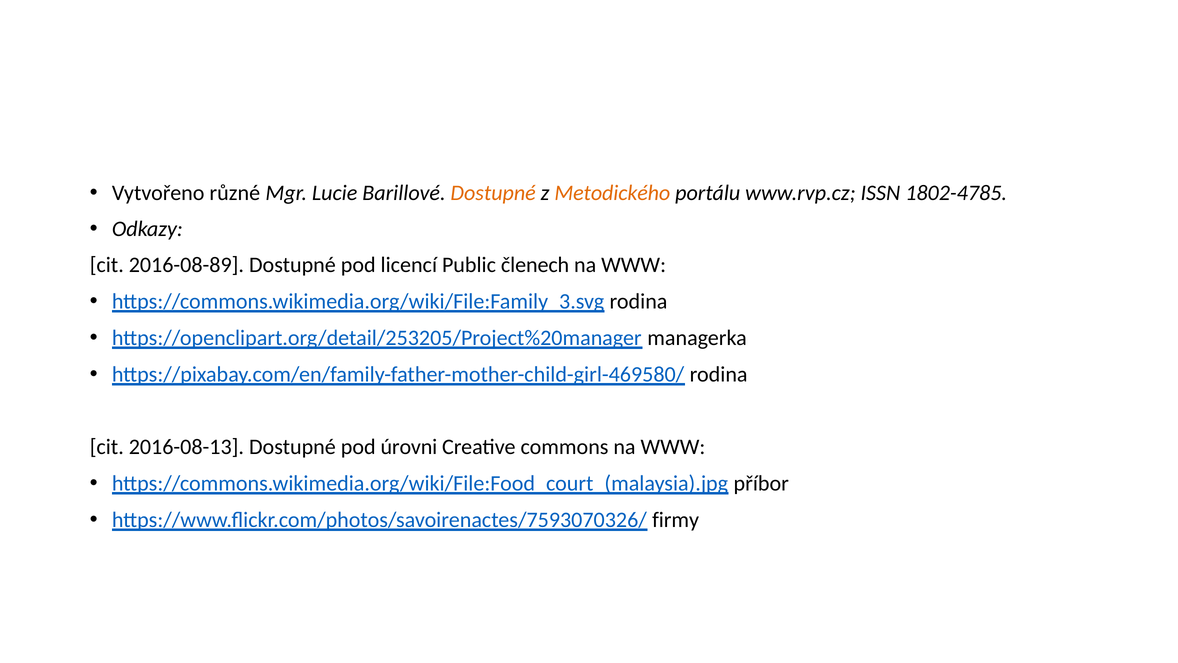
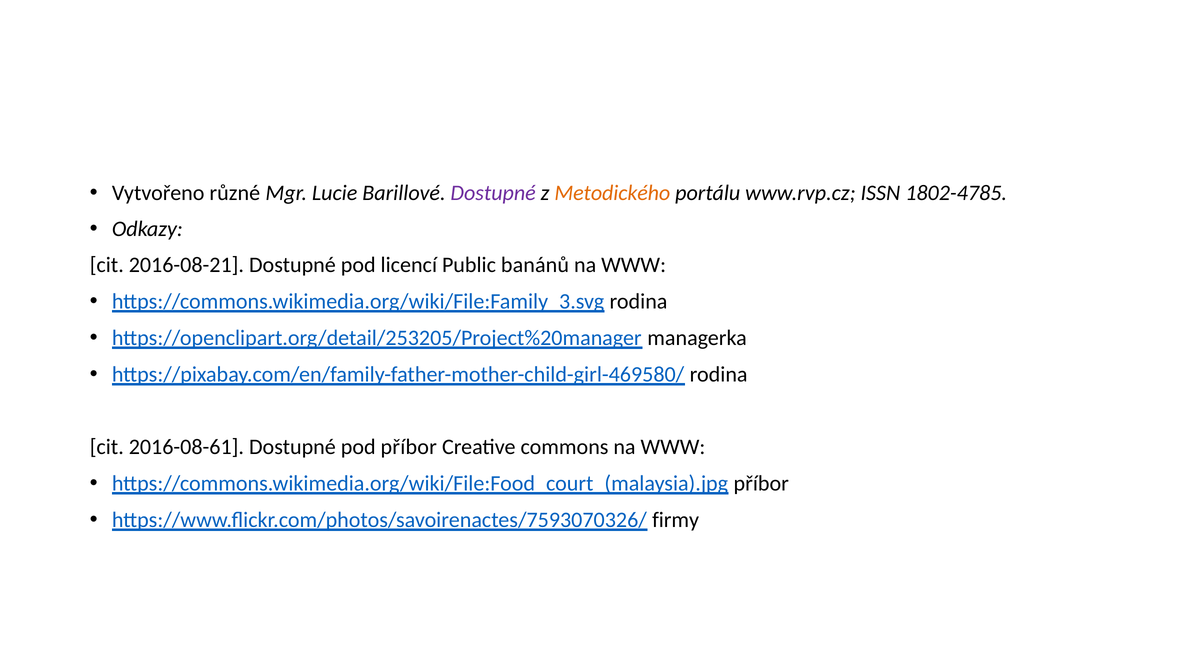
Dostupné at (493, 193) colour: orange -> purple
2016-08-89: 2016-08-89 -> 2016-08-21
členech: členech -> banánů
2016-08-13: 2016-08-13 -> 2016-08-61
pod úrovni: úrovni -> příbor
